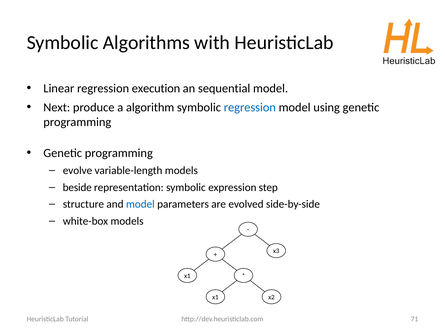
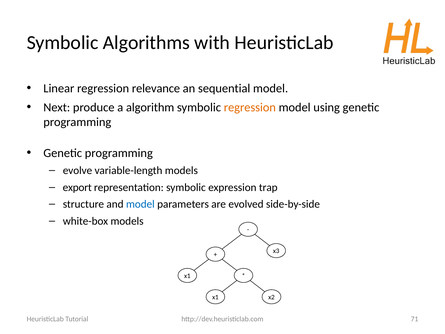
execution: execution -> relevance
regression at (250, 107) colour: blue -> orange
beside: beside -> export
step: step -> trap
